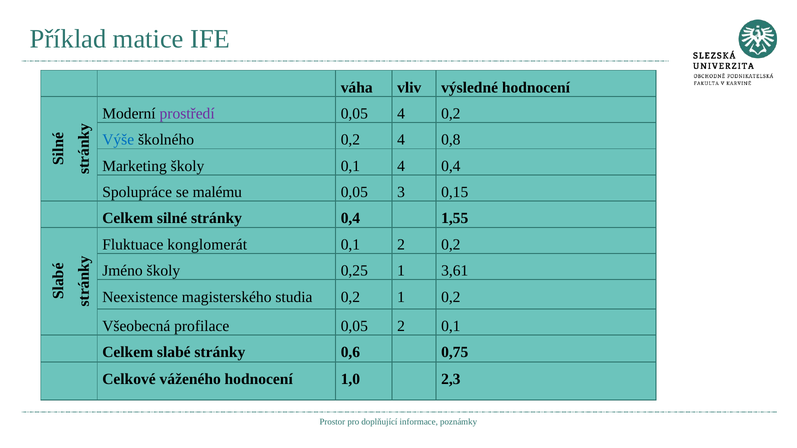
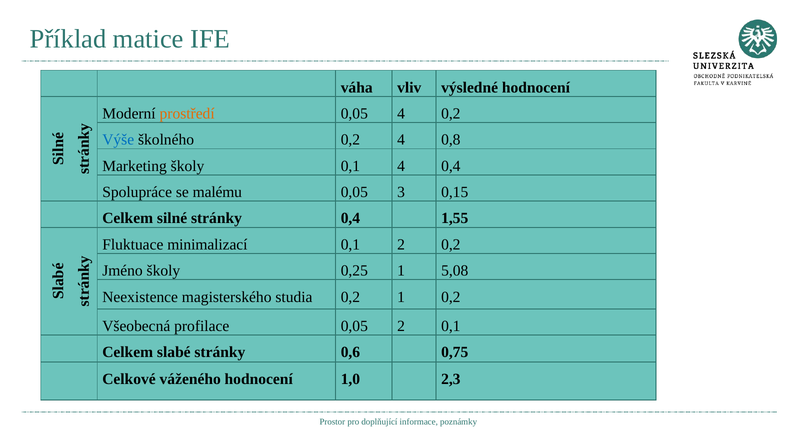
prostředí colour: purple -> orange
konglomerát: konglomerát -> minimalizací
3,61: 3,61 -> 5,08
